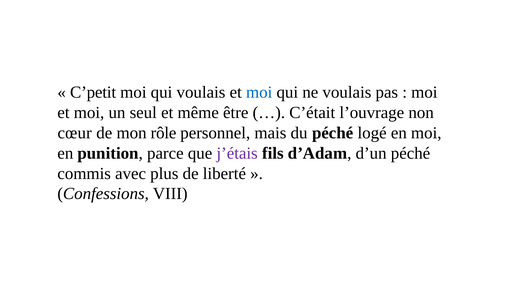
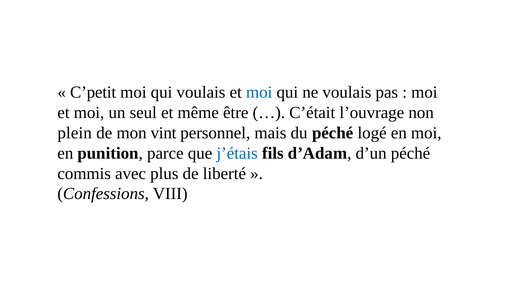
cœur: cœur -> plein
rôle: rôle -> vint
j’étais colour: purple -> blue
